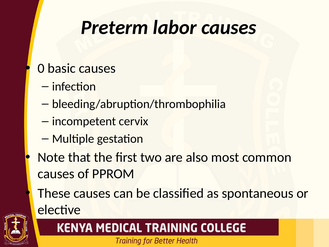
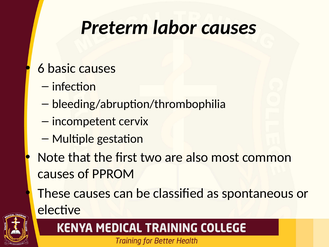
0: 0 -> 6
